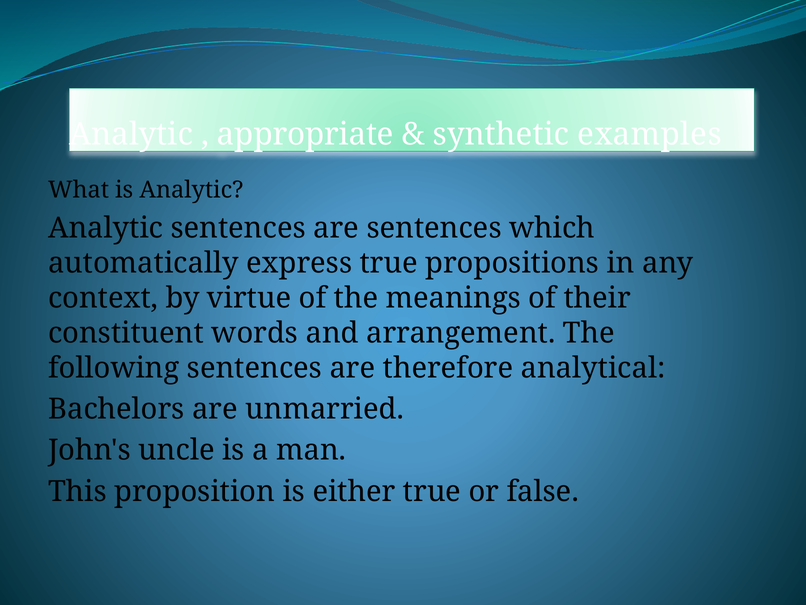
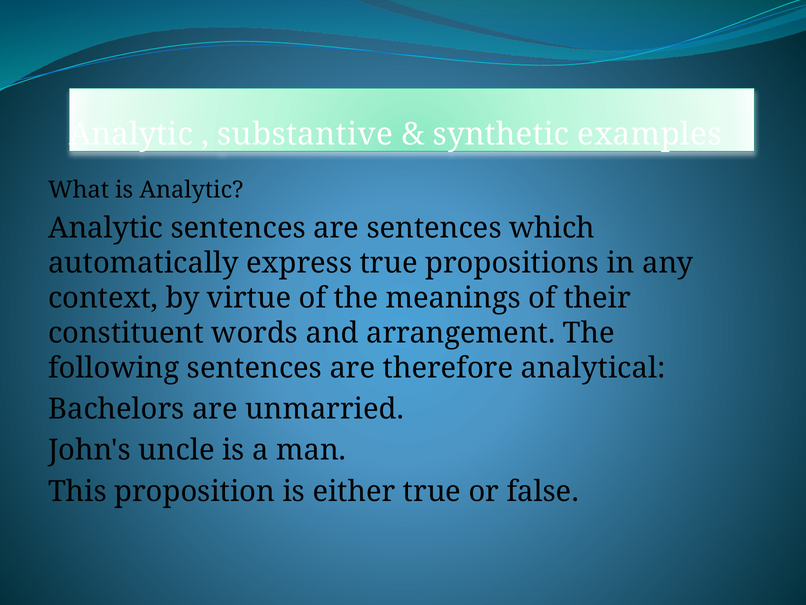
appropriate: appropriate -> substantive
